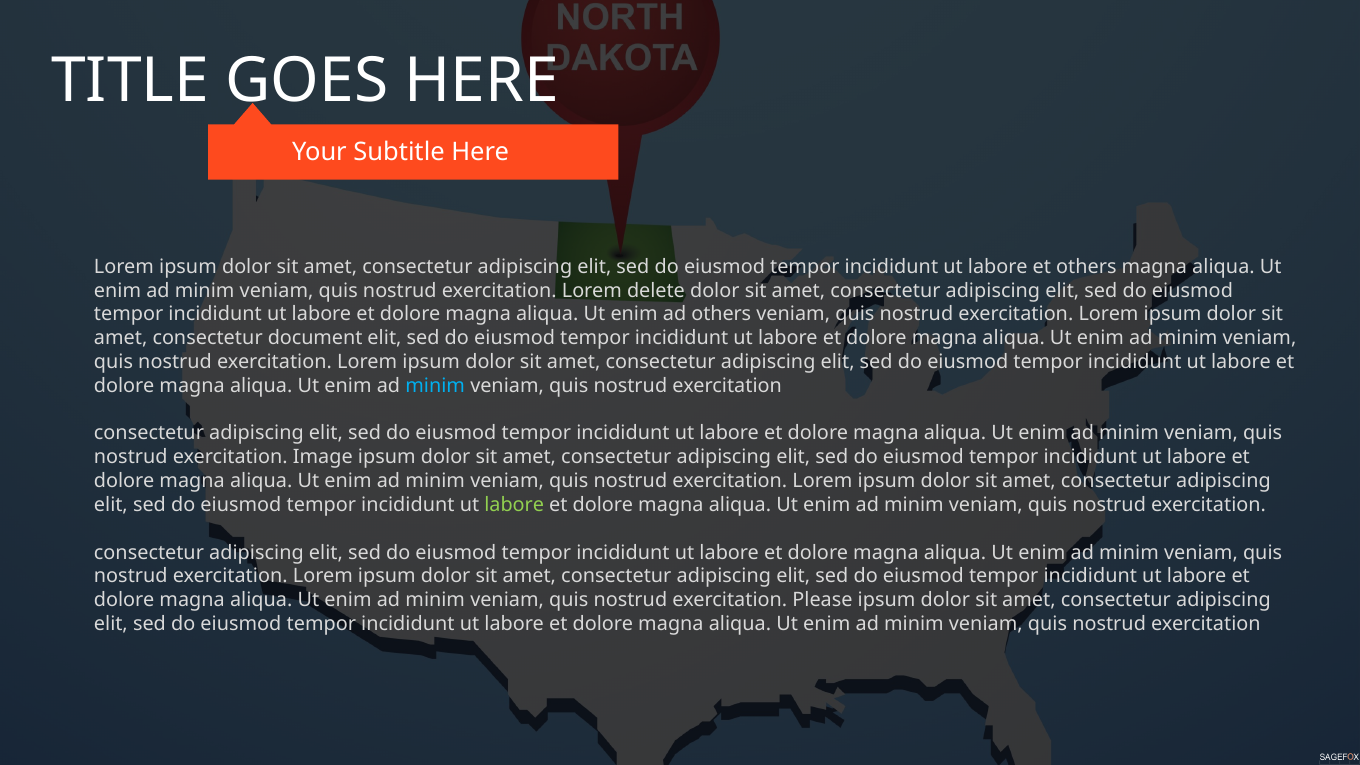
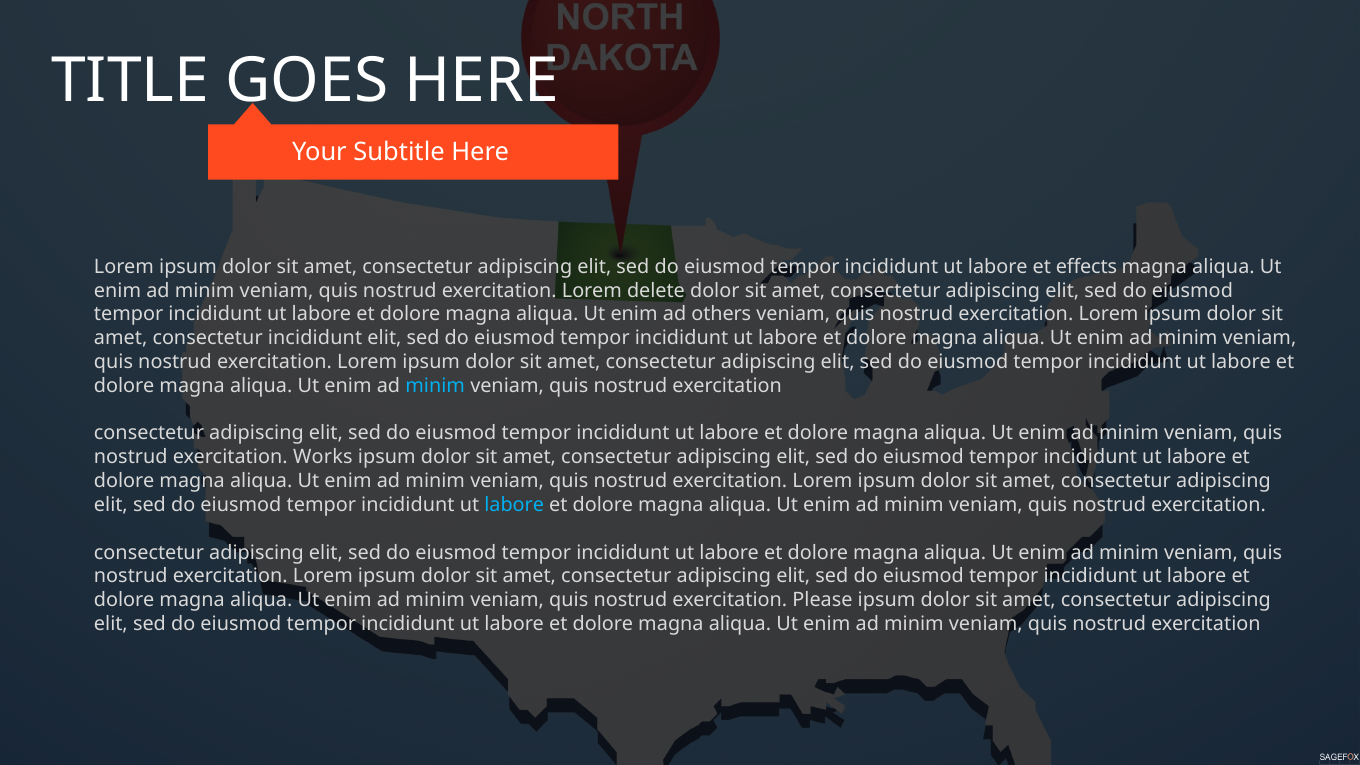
et others: others -> effects
consectetur document: document -> incididunt
Image: Image -> Works
labore at (514, 505) colour: light green -> light blue
